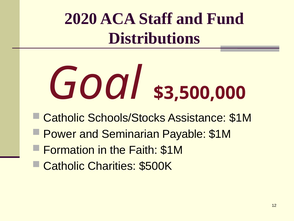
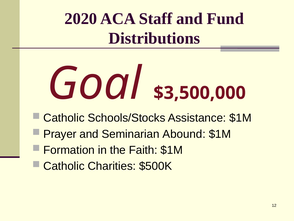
Power: Power -> Prayer
Payable: Payable -> Abound
